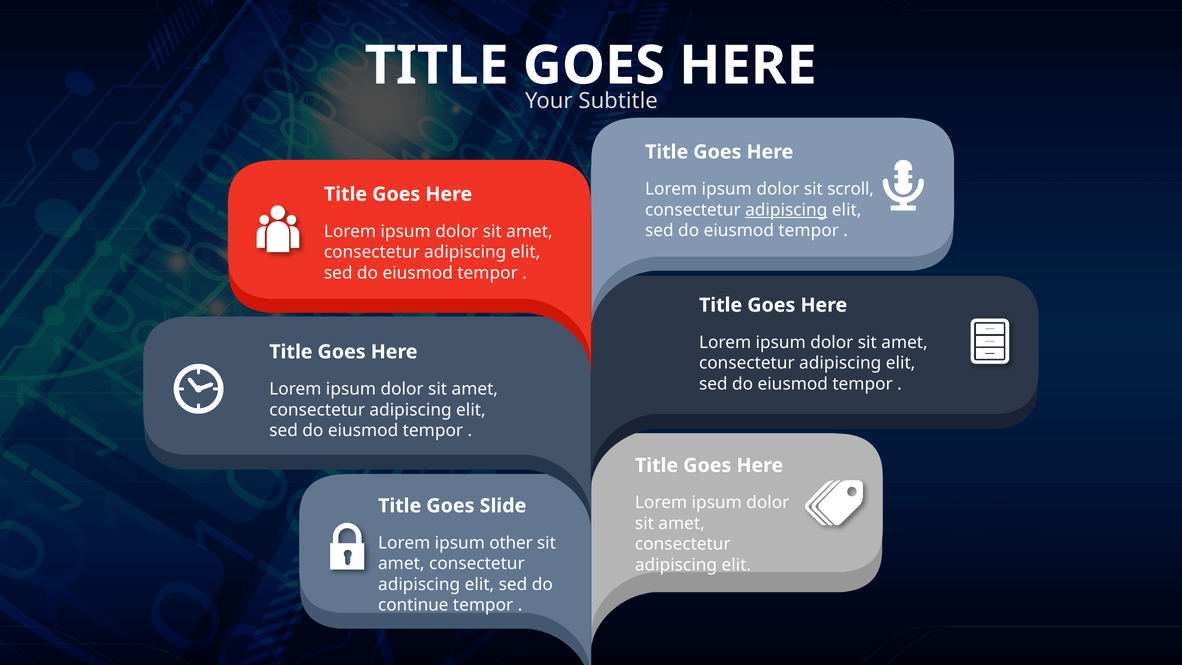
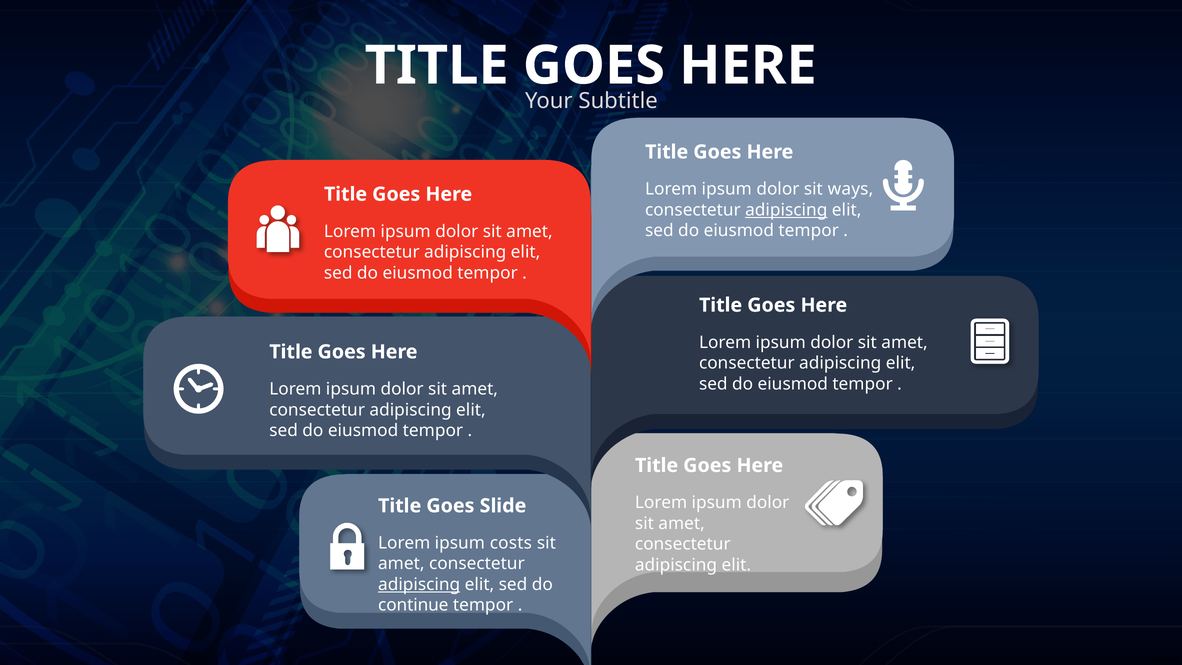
scroll: scroll -> ways
other: other -> costs
adipiscing at (419, 584) underline: none -> present
